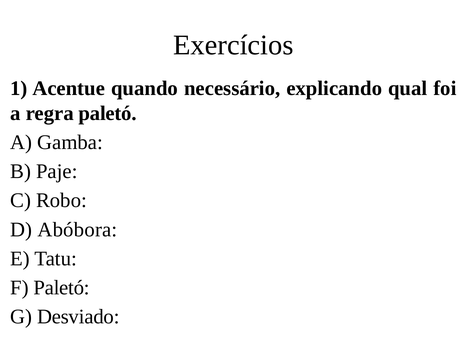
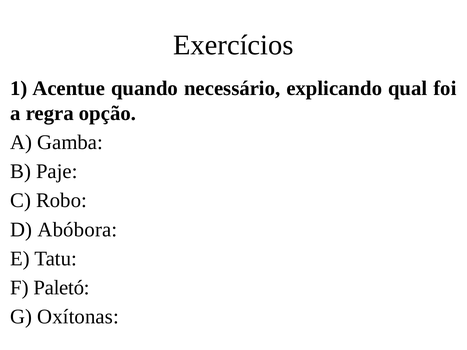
regra paletó: paletó -> opção
Desviado: Desviado -> Oxítonas
